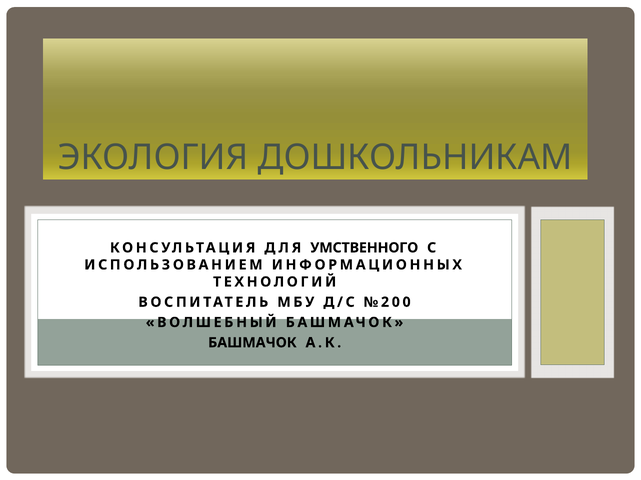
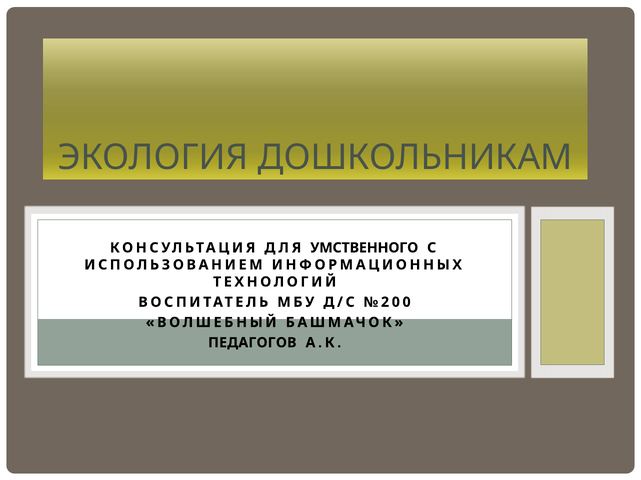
БАШМАЧОК at (252, 343): БАШМАЧОК -> ПЕДАГОГОВ
